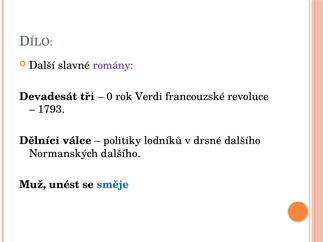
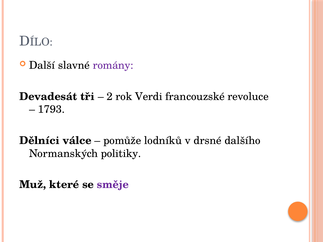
0: 0 -> 2
politiky: politiky -> pomůže
Normanských dalšího: dalšího -> politiky
unést: unést -> které
směje colour: blue -> purple
